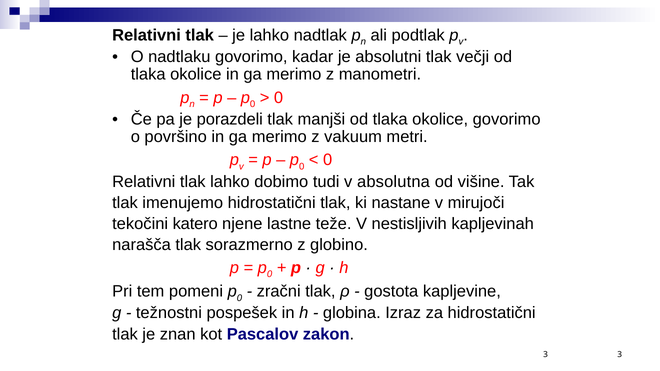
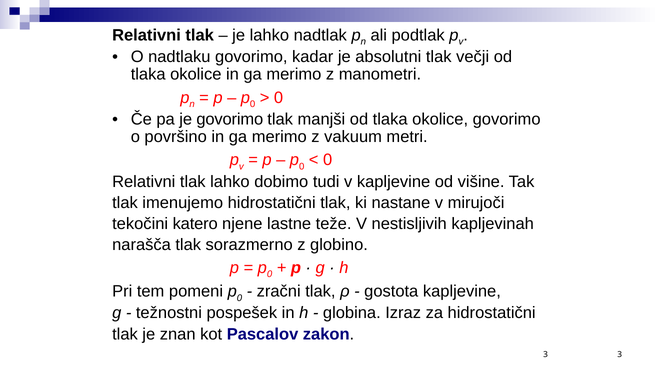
je porazdeli: porazdeli -> govorimo
v absolutna: absolutna -> kapljevine
